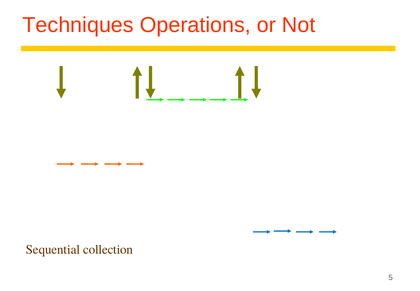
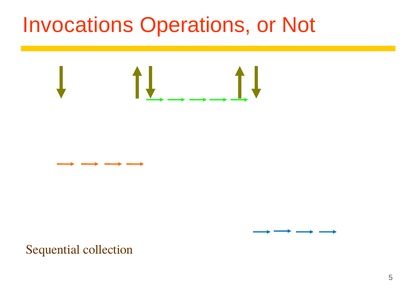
Techniques: Techniques -> Invocations
